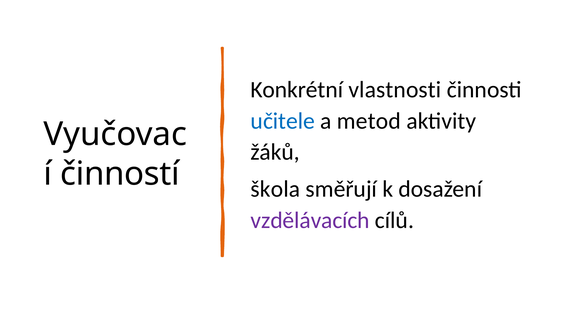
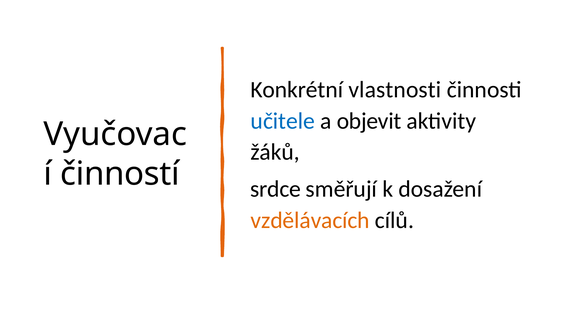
metod: metod -> objevit
škola: škola -> srdce
vzdělávacích colour: purple -> orange
